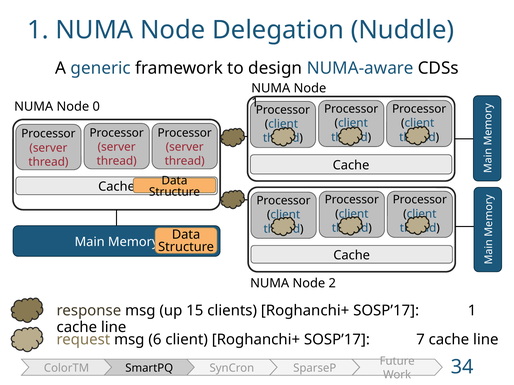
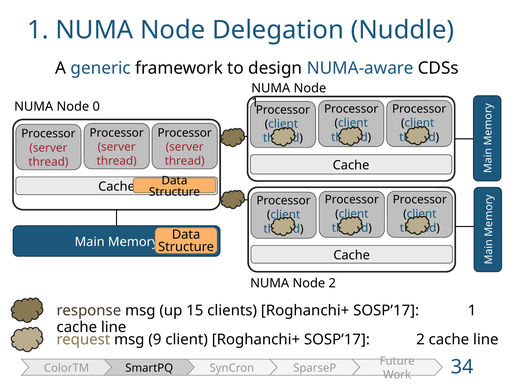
6: 6 -> 9
SOSP’17 7: 7 -> 2
